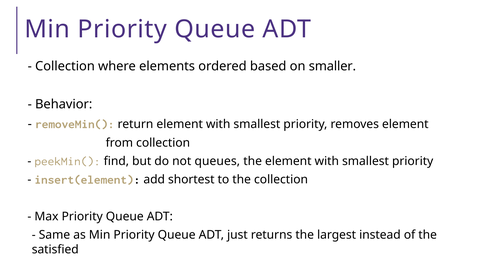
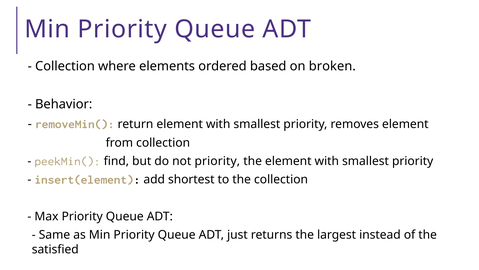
smaller: smaller -> broken
not queues: queues -> priority
